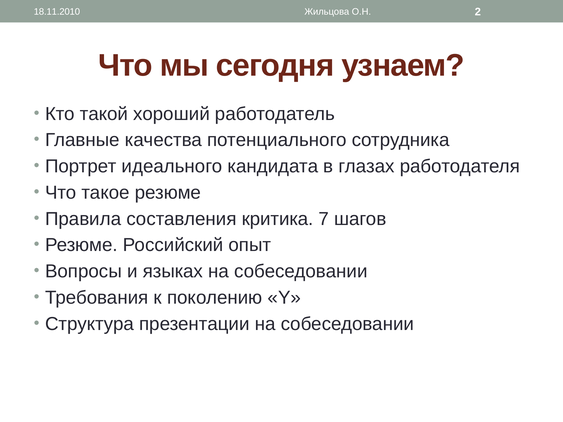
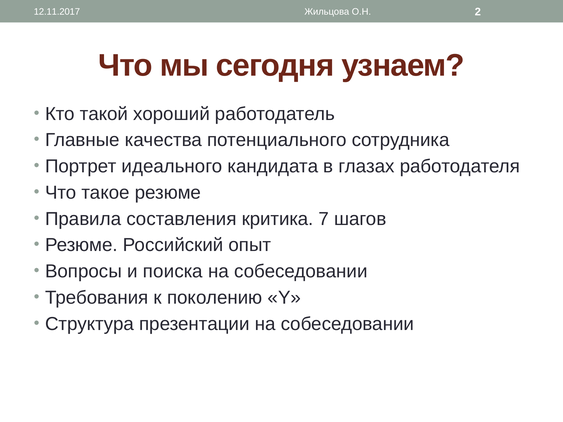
18.11.2010: 18.11.2010 -> 12.11.2017
языках: языках -> поиска
